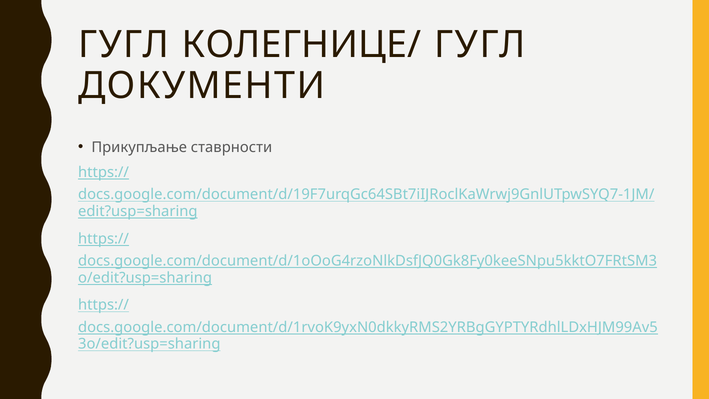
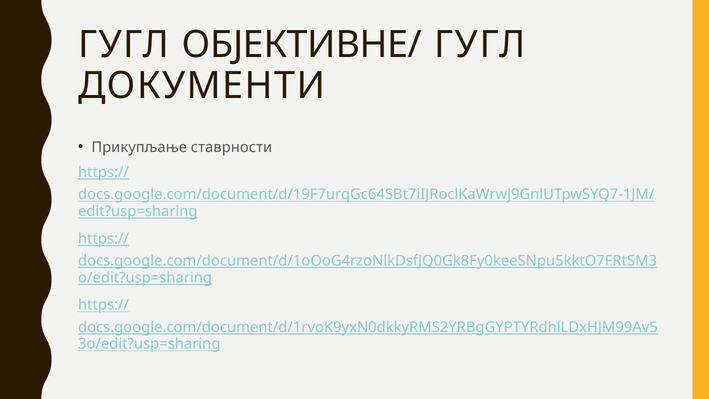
КОЛЕГНИЦЕ/: КОЛЕГНИЦЕ/ -> ОБЈЕКТИВНЕ/
